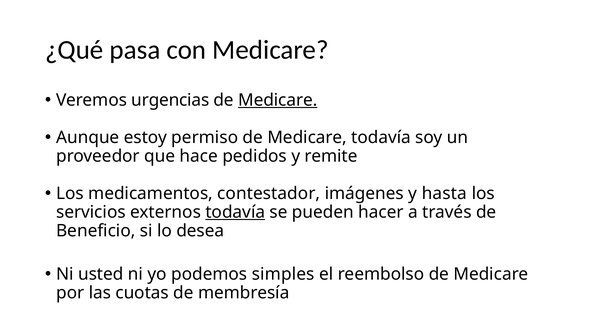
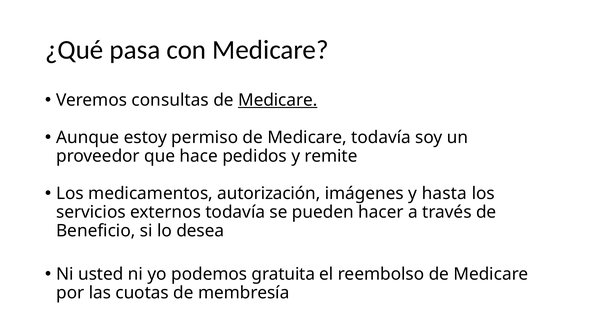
urgencias: urgencias -> consultas
contestador: contestador -> autorización
todavía at (235, 212) underline: present -> none
simples: simples -> gratuita
